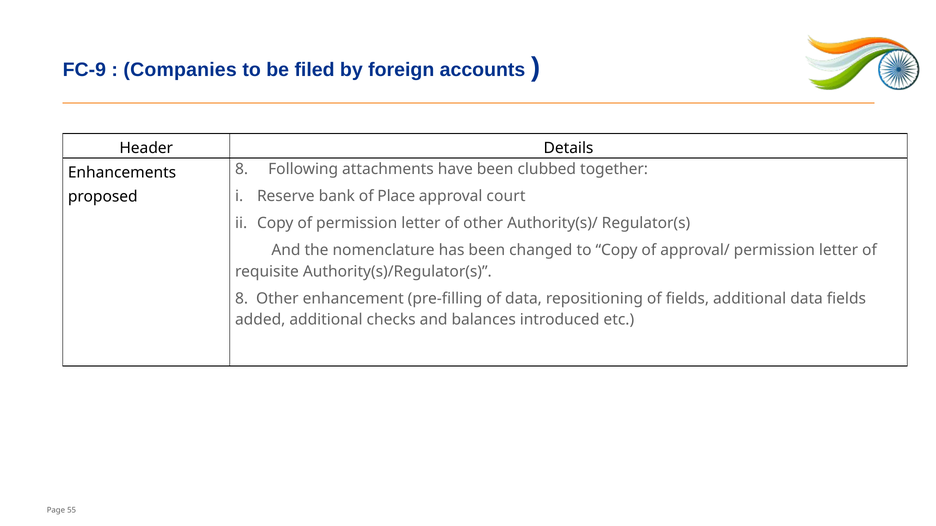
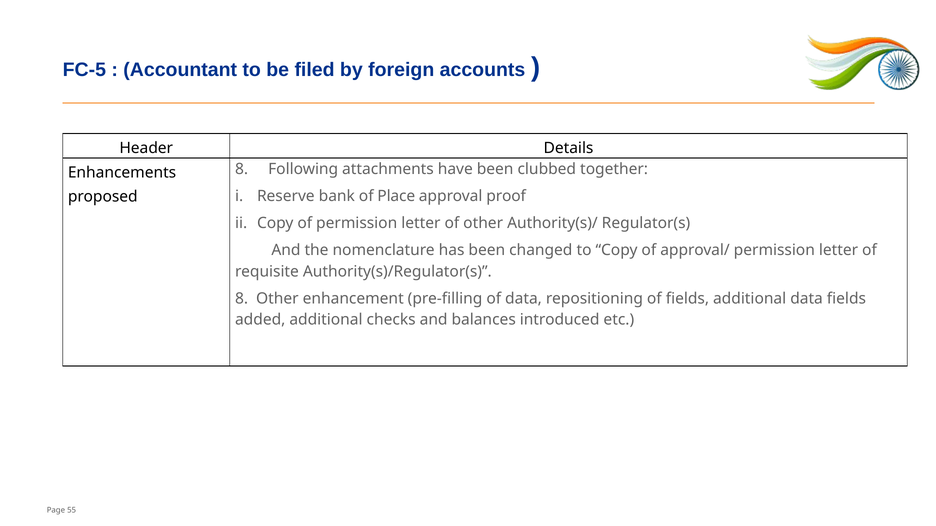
FC-9: FC-9 -> FC-5
Companies: Companies -> Accountant
court: court -> proof
